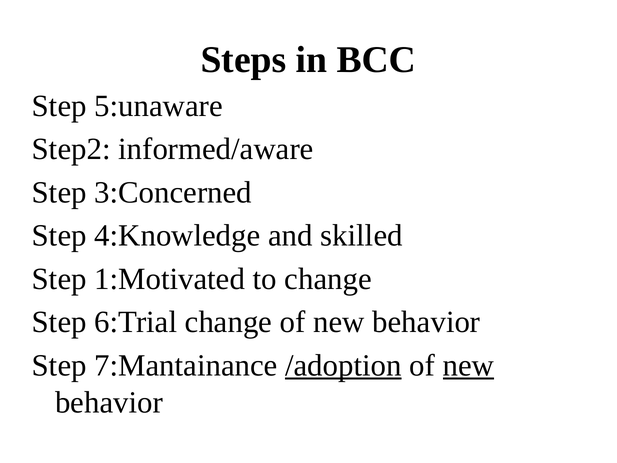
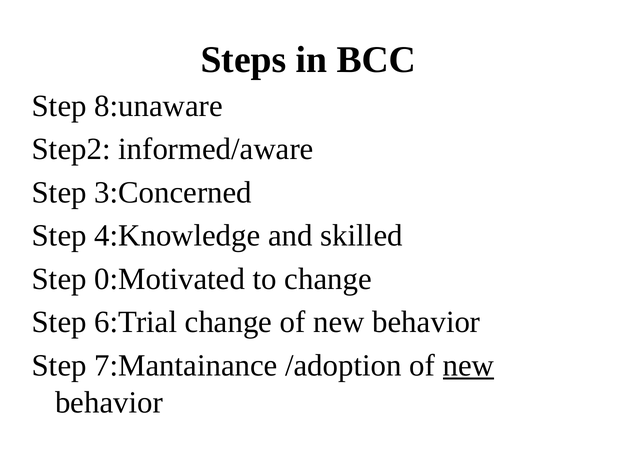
5:unaware: 5:unaware -> 8:unaware
1:Motivated: 1:Motivated -> 0:Motivated
/adoption underline: present -> none
